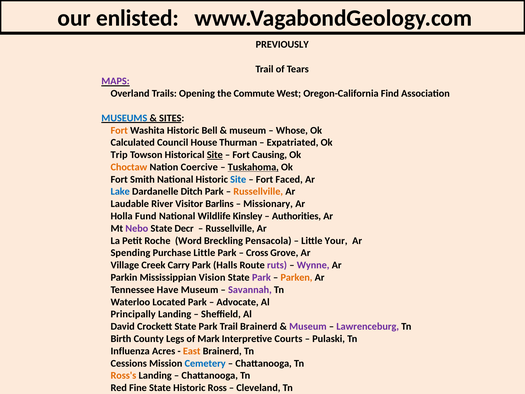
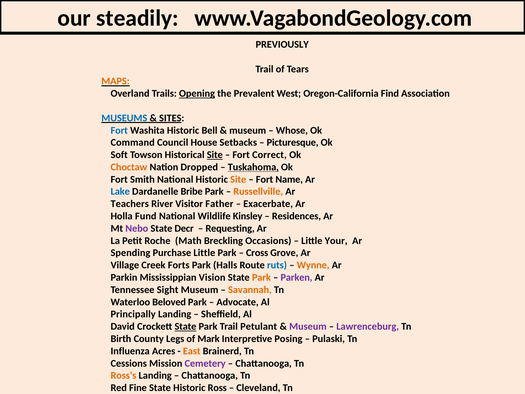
enlisted: enlisted -> steadily
MAPS colour: purple -> orange
Opening underline: none -> present
Commute: Commute -> Prevalent
Fort at (119, 130) colour: orange -> blue
Calculated: Calculated -> Command
Thurman: Thurman -> Setbacks
Expatriated: Expatriated -> Picturesque
Trip: Trip -> Soft
Causing: Causing -> Correct
Coercive: Coercive -> Dropped
Site at (238, 179) colour: blue -> orange
Faced: Faced -> Name
Ditch: Ditch -> Bribe
Laudable: Laudable -> Teachers
Barlins: Barlins -> Father
Missionary: Missionary -> Exacerbate
Authorities: Authorities -> Residences
Russellville at (230, 228): Russellville -> Requesting
Word: Word -> Math
Pensacola: Pensacola -> Occasions
Carry: Carry -> Forts
ruts colour: purple -> blue
Wynne colour: purple -> orange
Park at (261, 277) colour: purple -> orange
Parken colour: orange -> purple
Have: Have -> Sight
Savannah colour: purple -> orange
Located: Located -> Beloved
State at (185, 326) underline: none -> present
Trail Brainerd: Brainerd -> Petulant
Courts: Courts -> Posing
Cemetery at (205, 363) colour: blue -> purple
